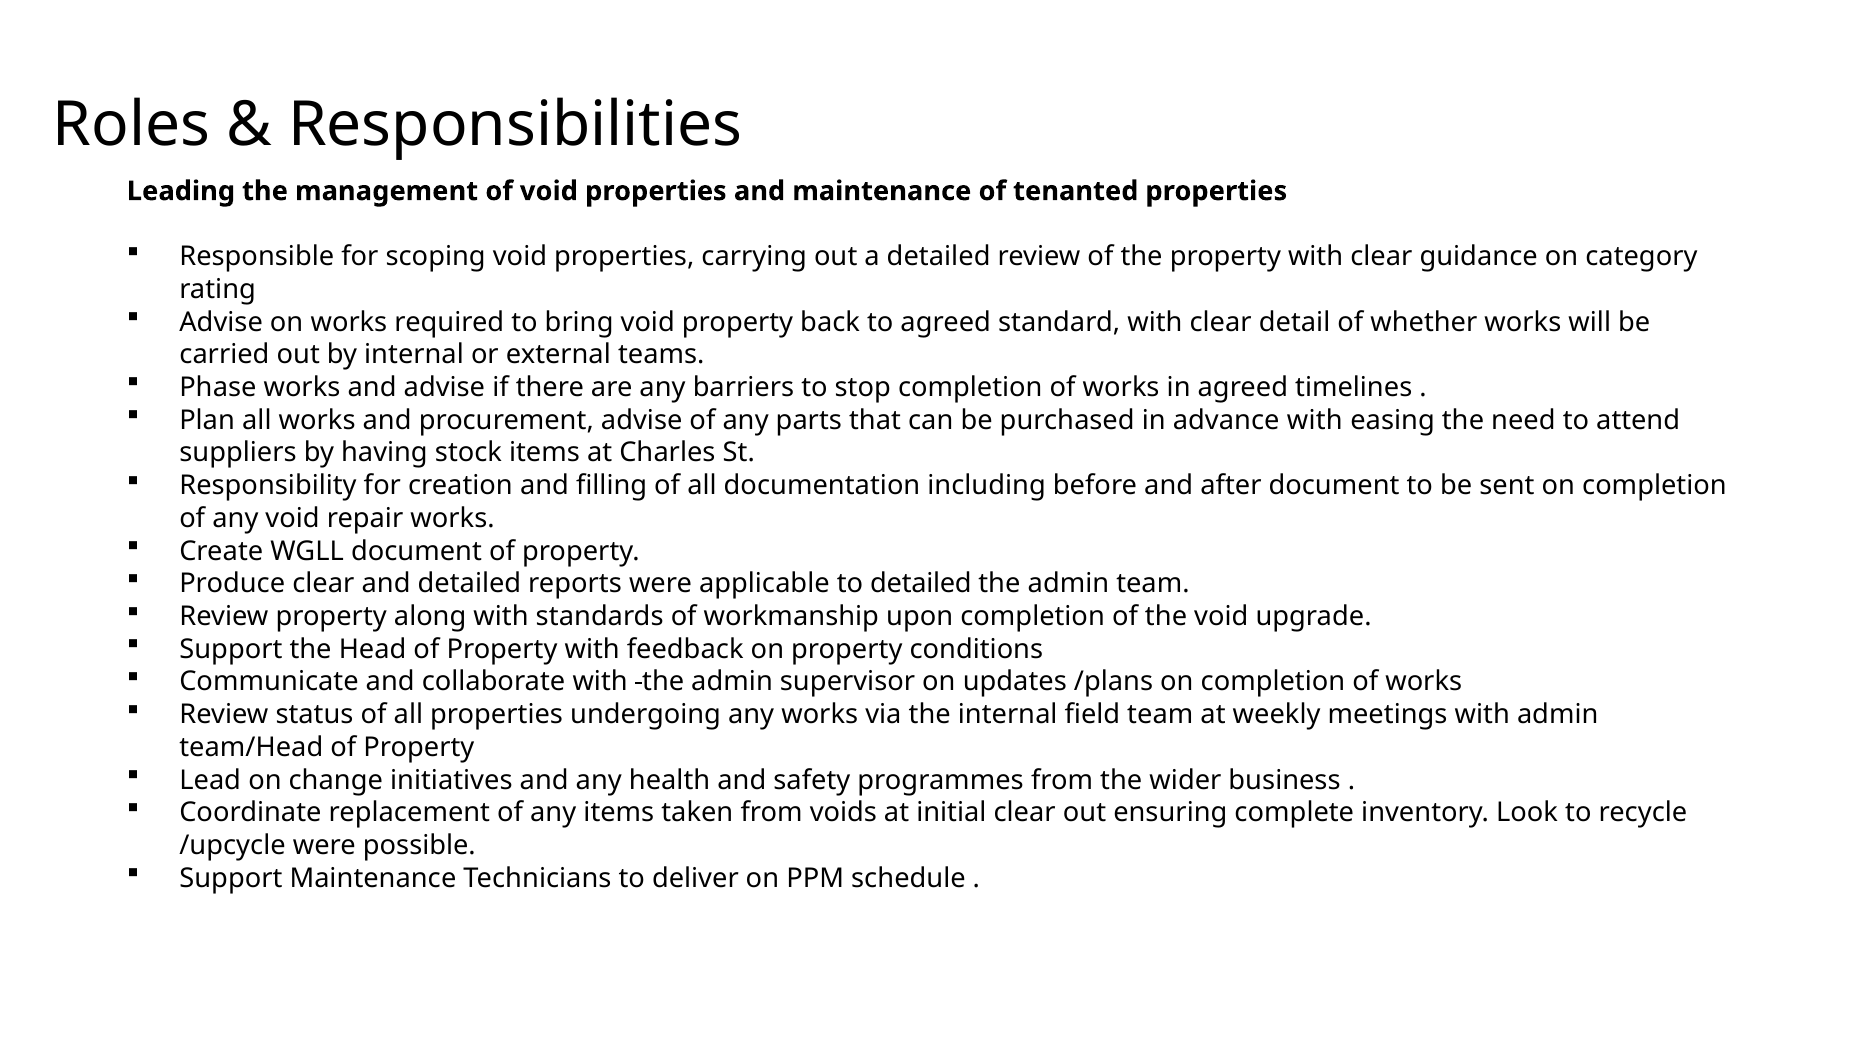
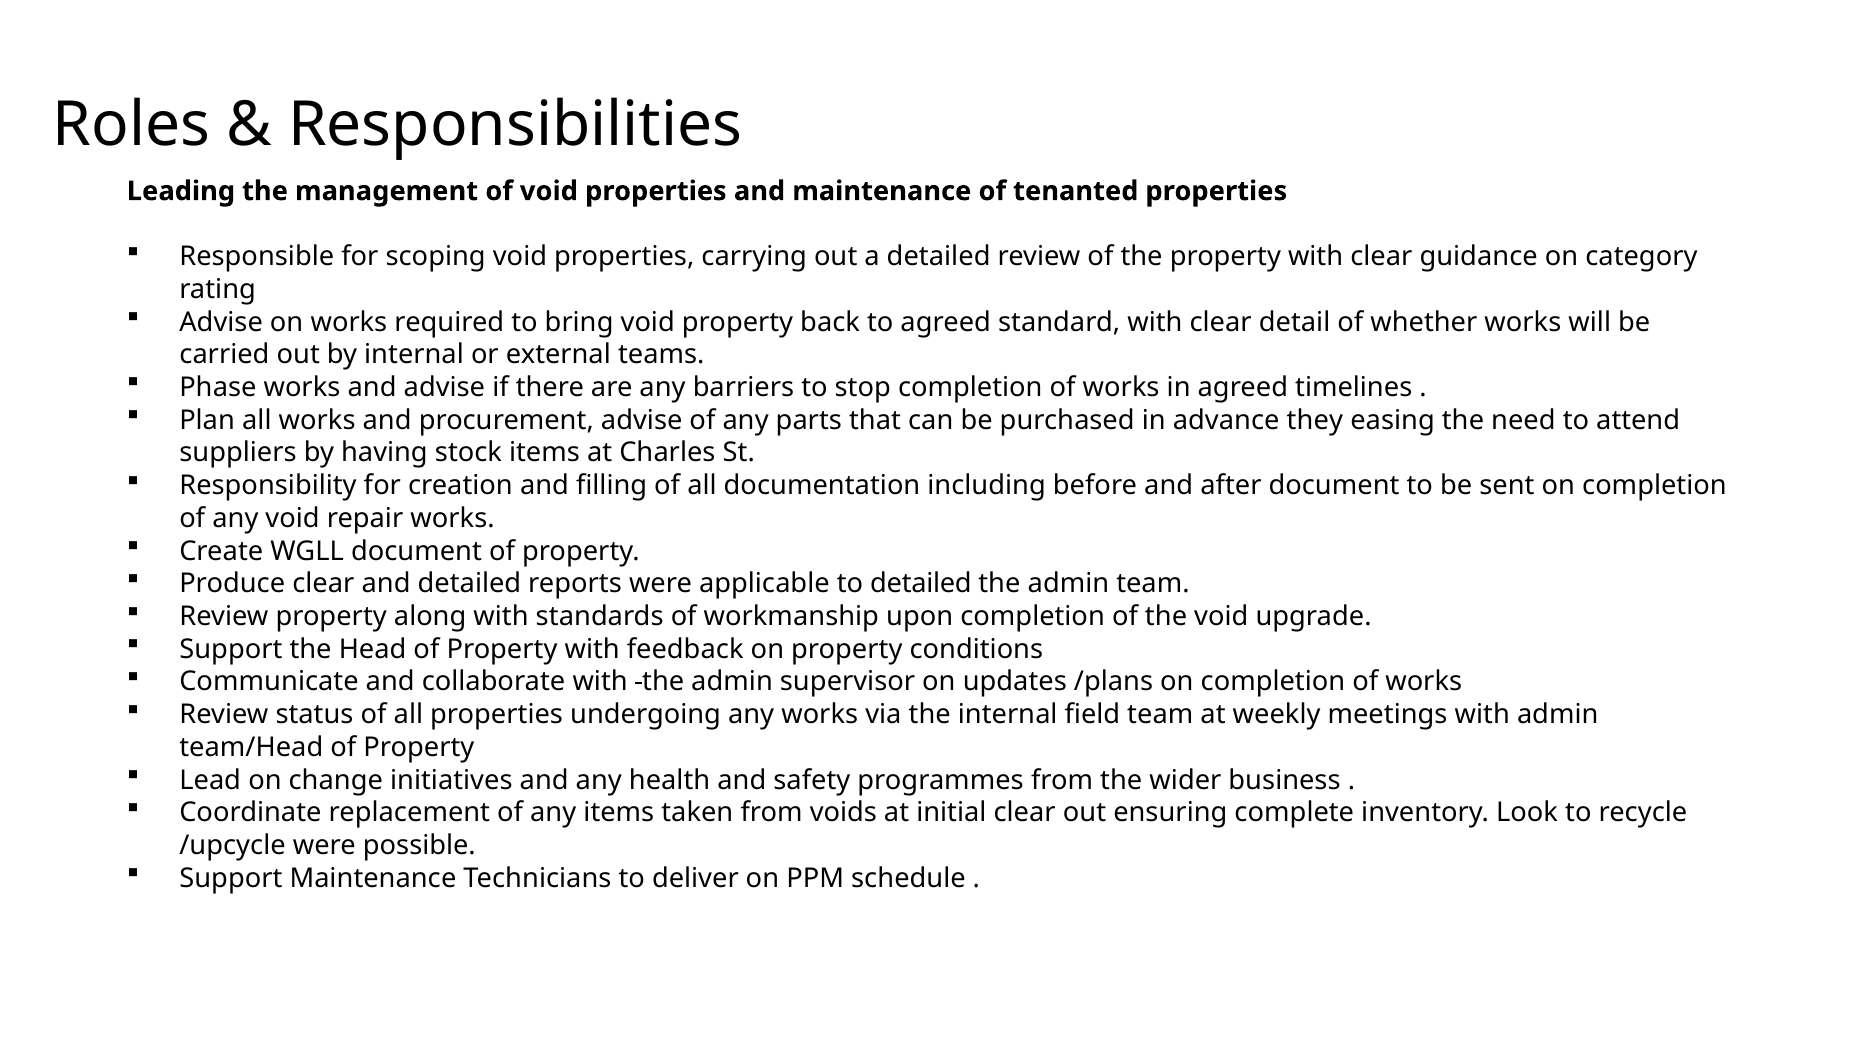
advance with: with -> they
